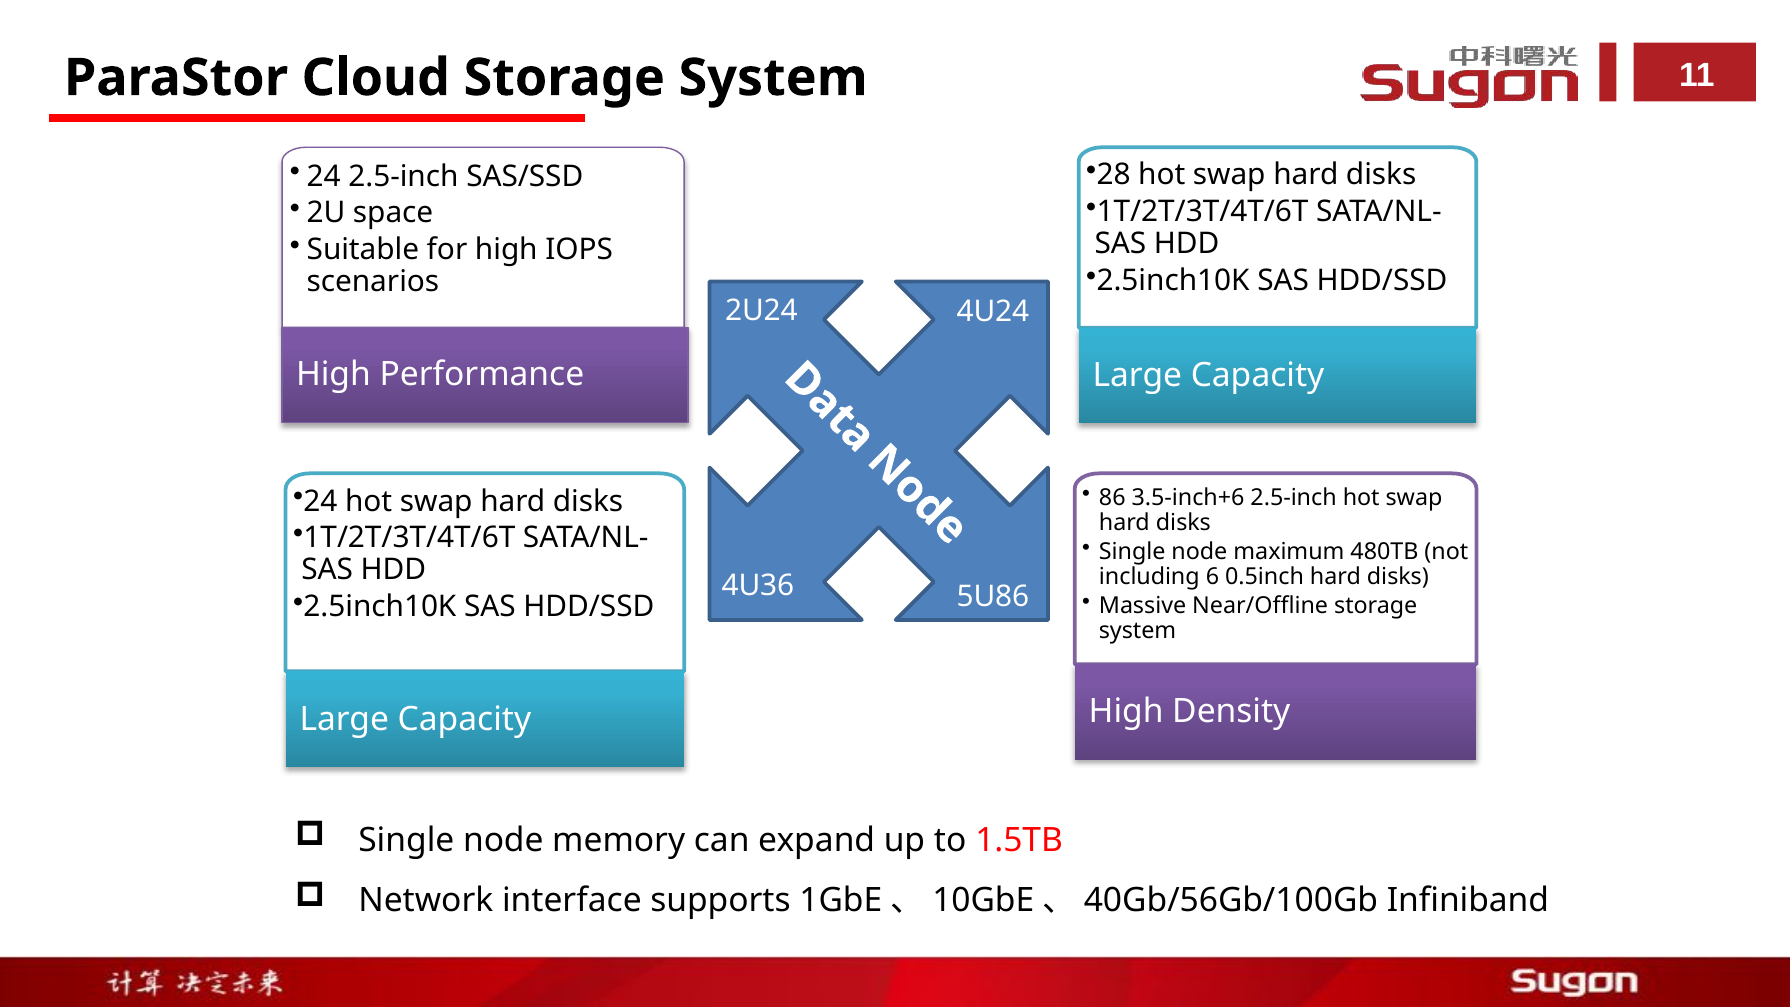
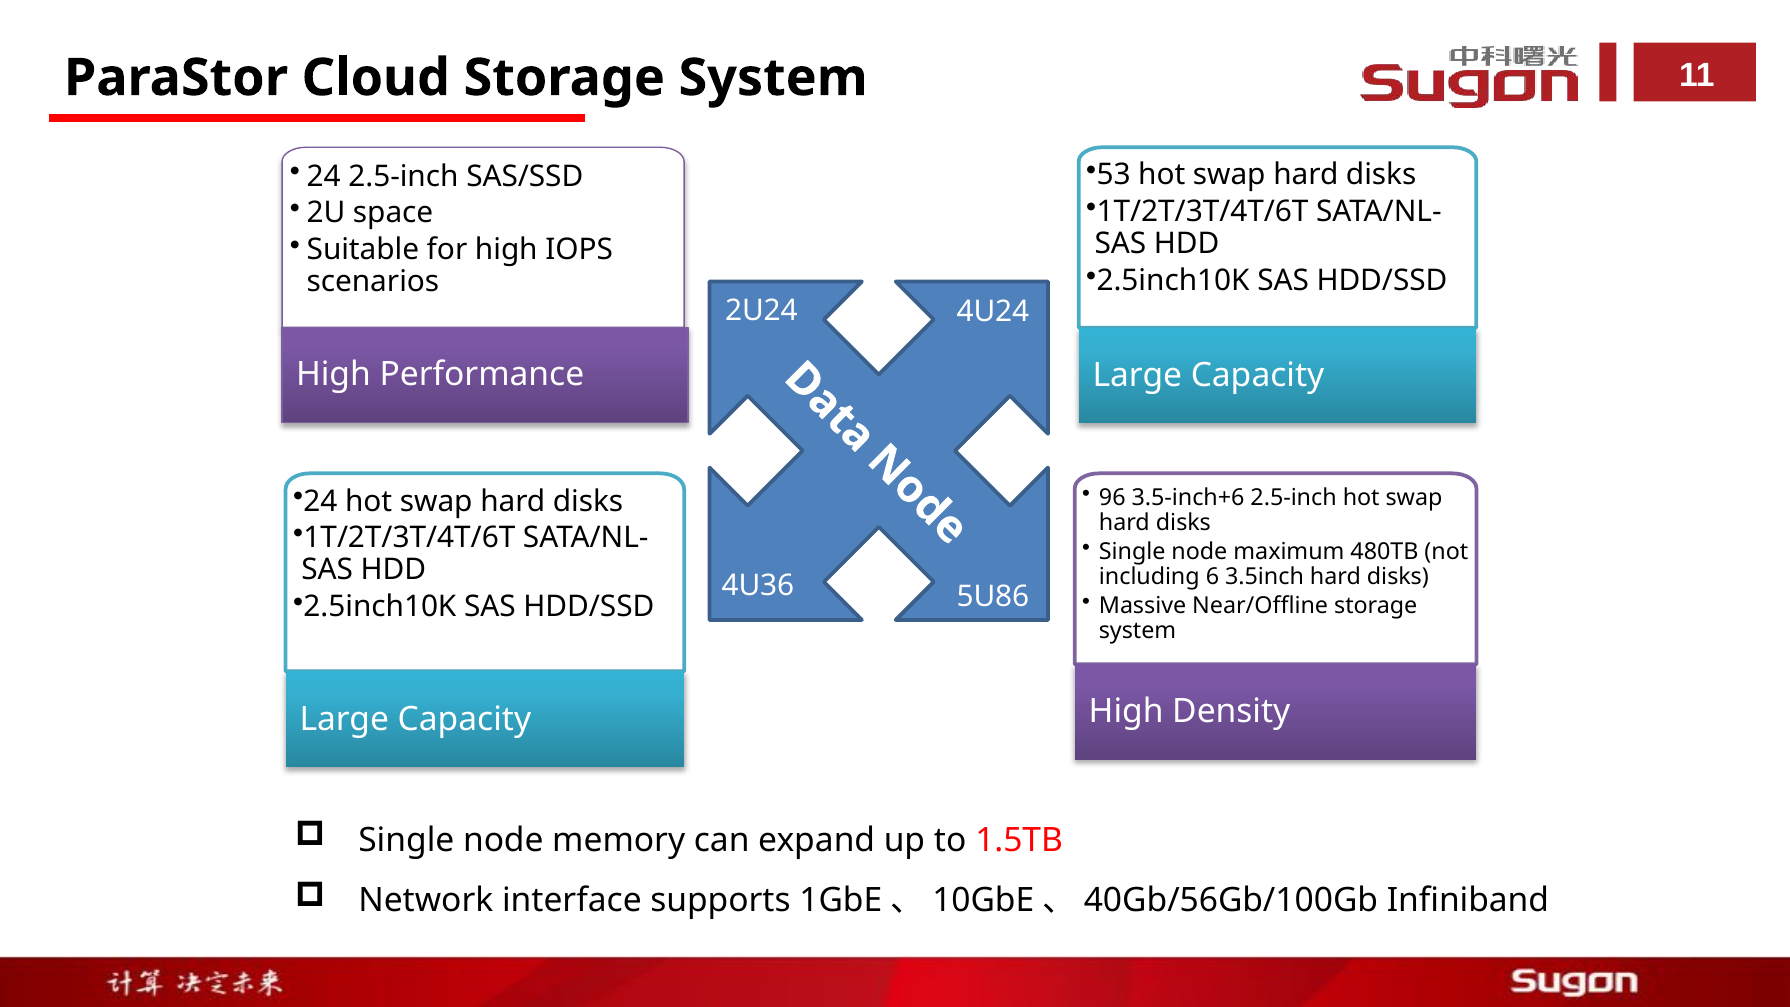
28: 28 -> 53
86: 86 -> 96
0.5inch: 0.5inch -> 3.5inch
